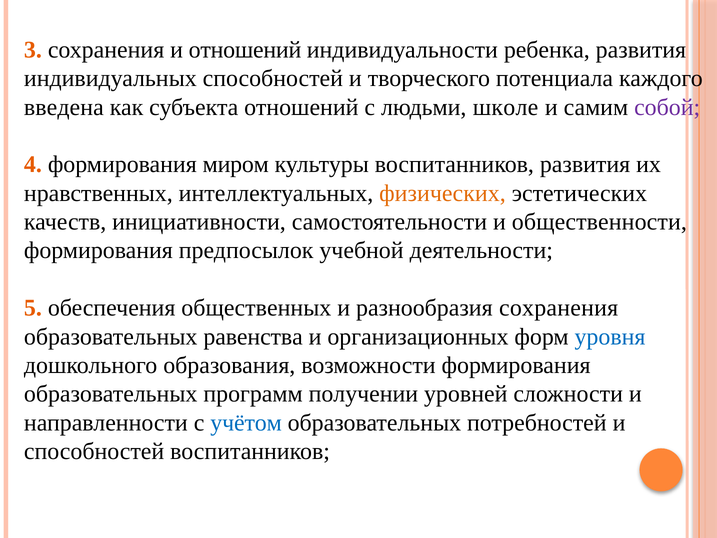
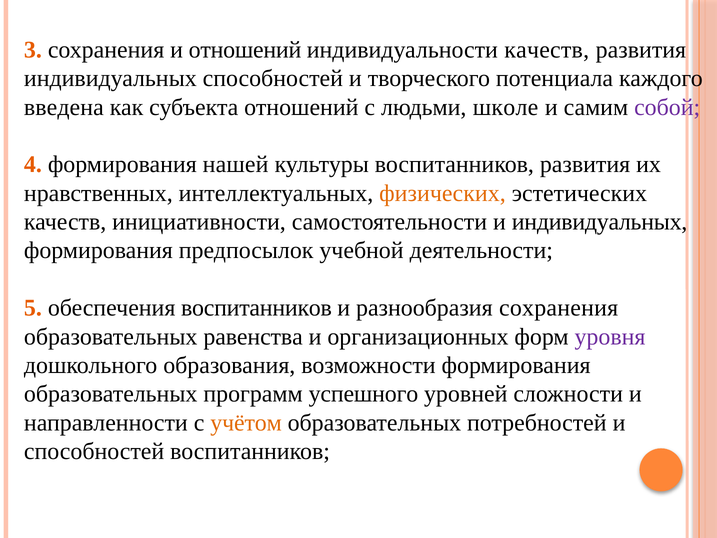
индивидуальности ребенка: ребенка -> качеств
миром: миром -> нашей
и общественности: общественности -> индивидуальных
обеспечения общественных: общественных -> воспитанников
уровня colour: blue -> purple
получении: получении -> успешного
учётом colour: blue -> orange
